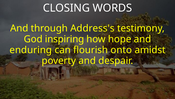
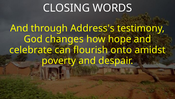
inspiring: inspiring -> changes
enduring: enduring -> celebrate
